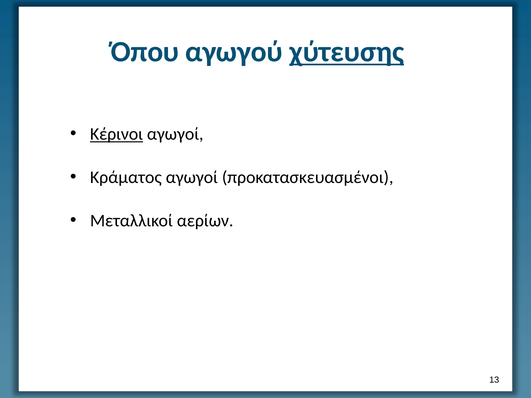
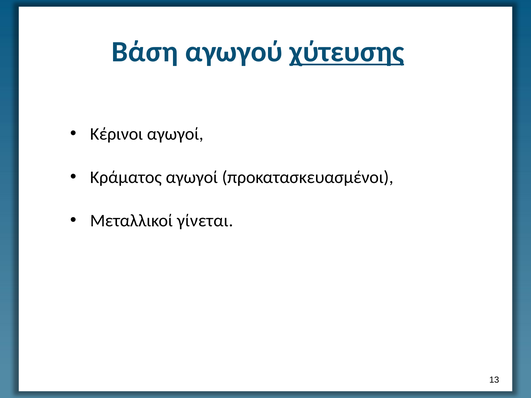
Όπου: Όπου -> Βάση
Κέρινοι underline: present -> none
αερίων: αερίων -> γίνεται
